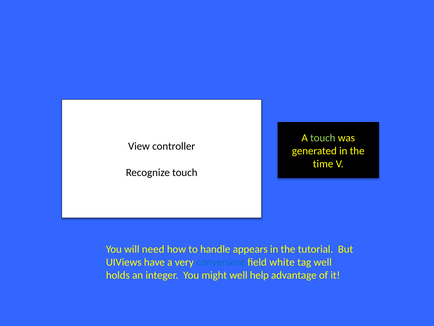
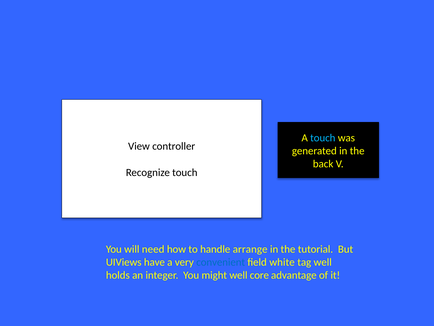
touch at (323, 138) colour: light green -> light blue
time: time -> back
appears: appears -> arrange
help: help -> core
